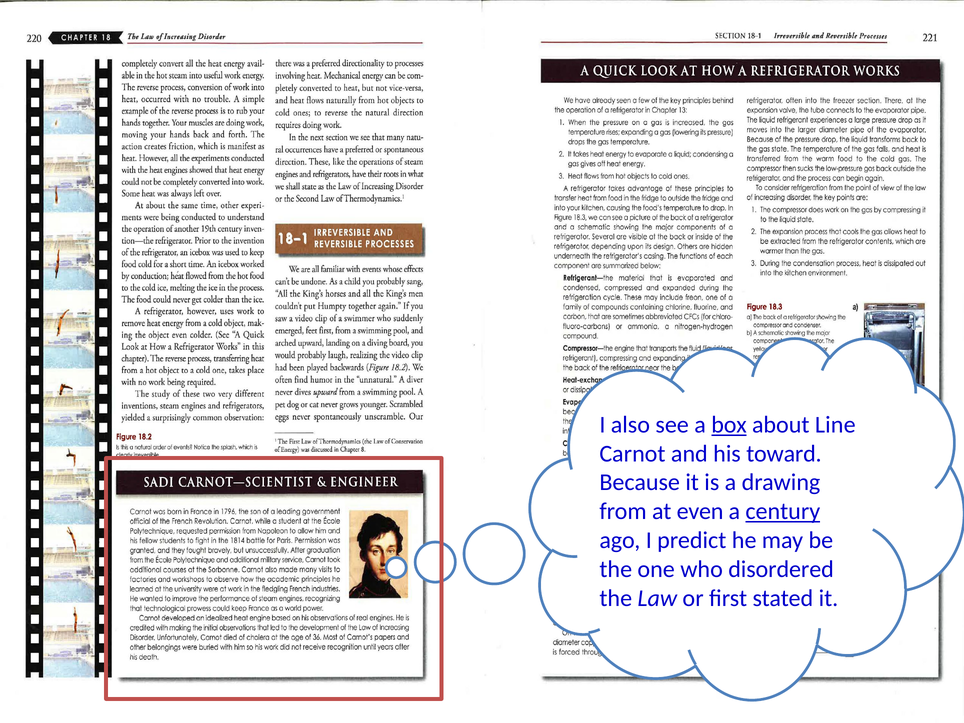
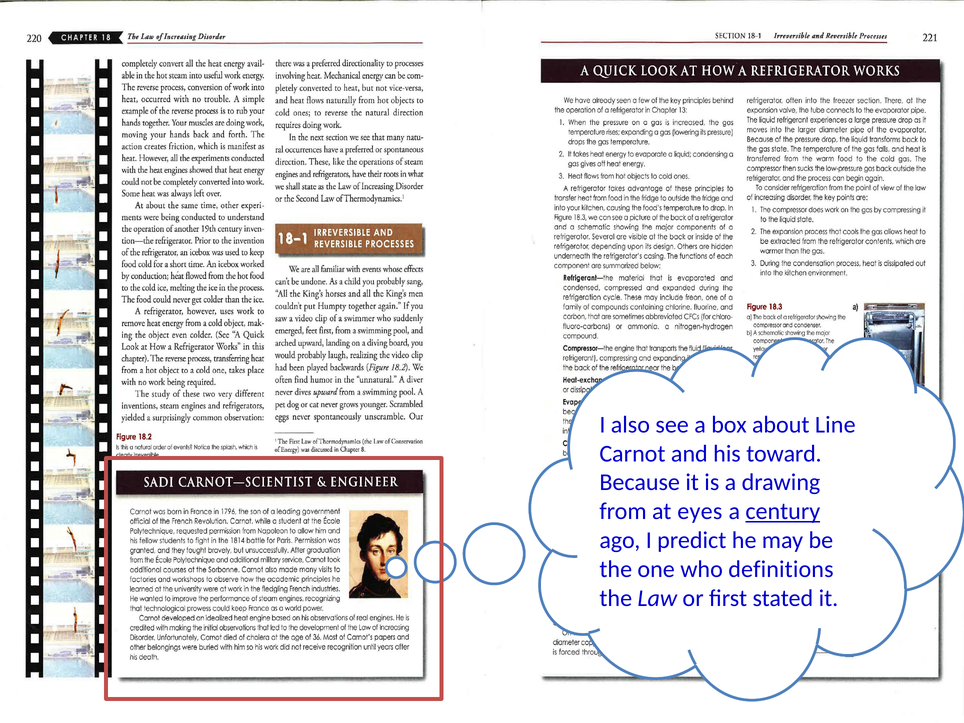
box underline: present -> none
even: even -> eyes
disordered: disordered -> definitions
